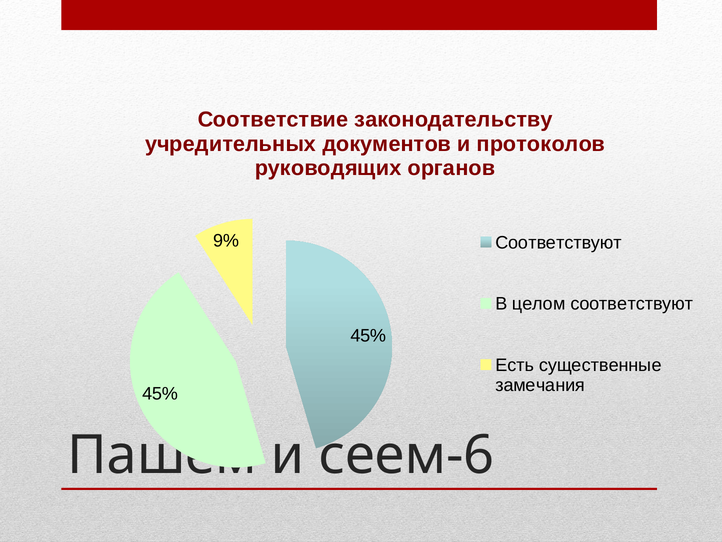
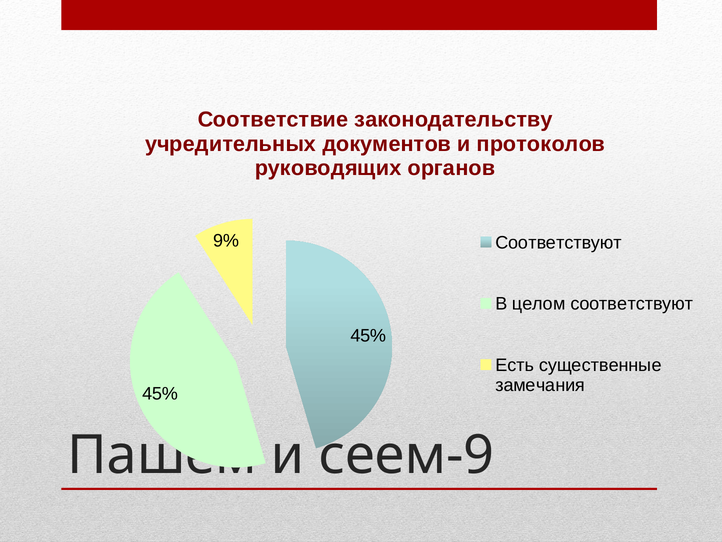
сеем-6: сеем-6 -> сеем-9
